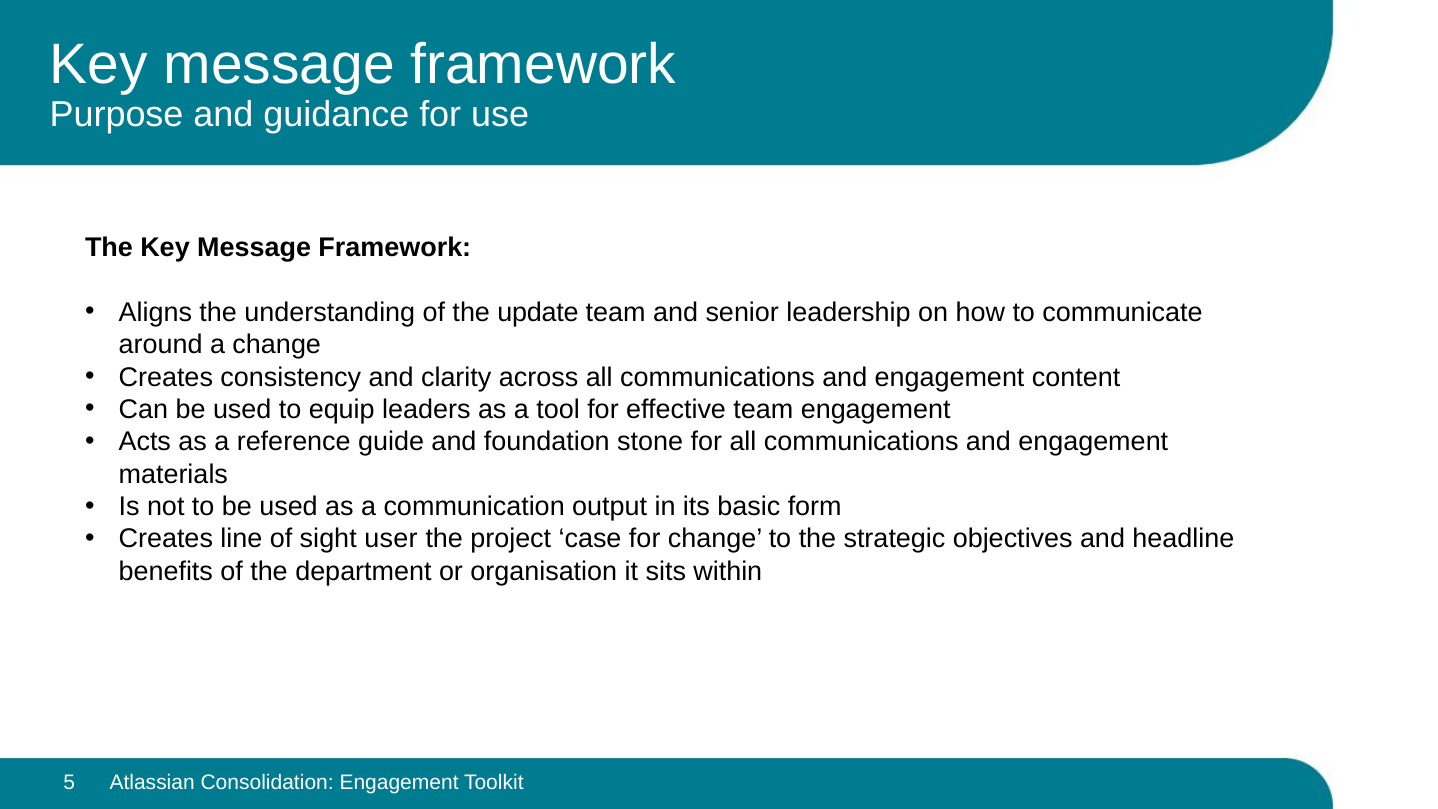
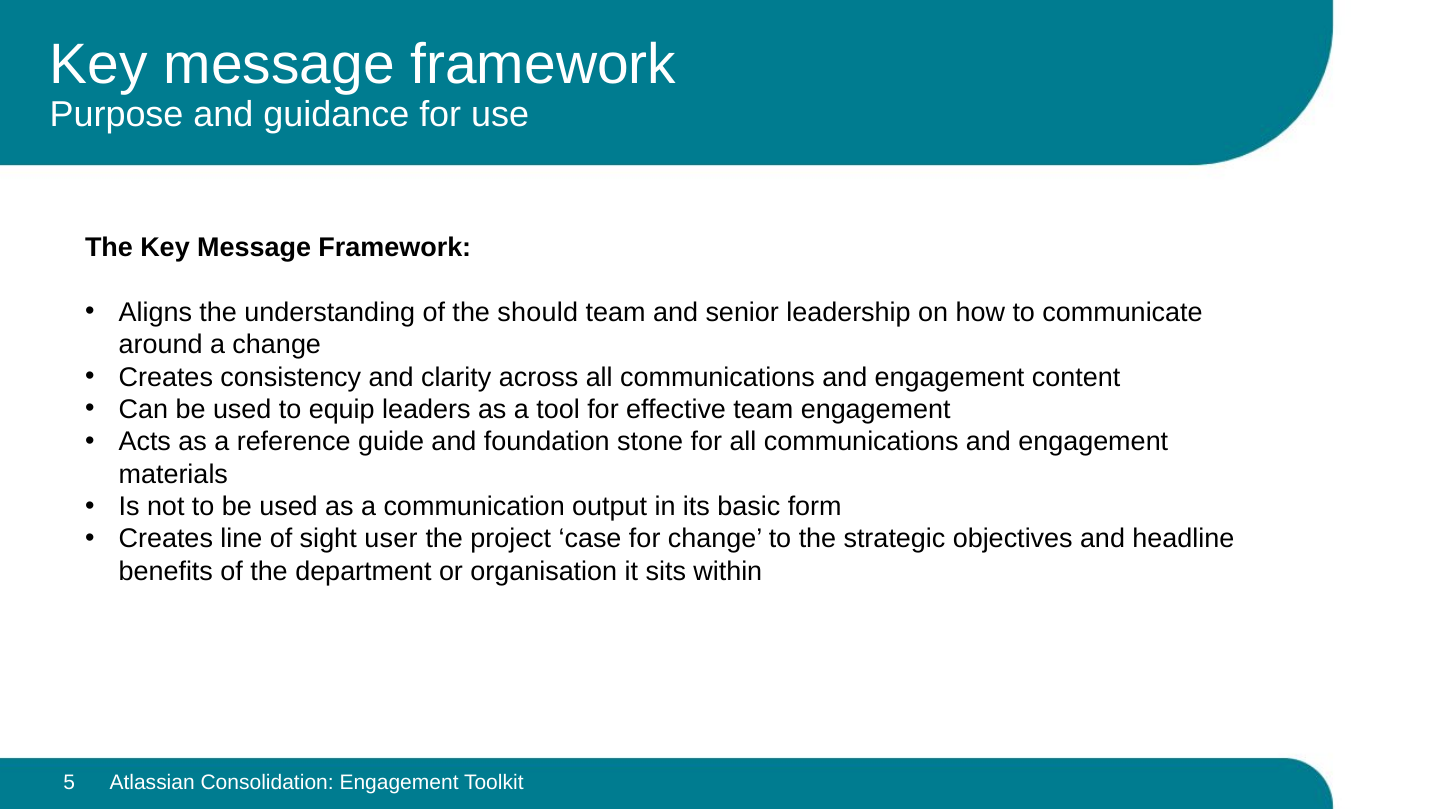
update: update -> should
